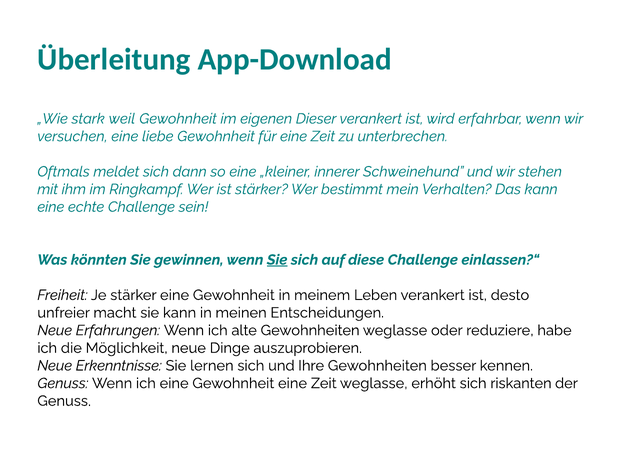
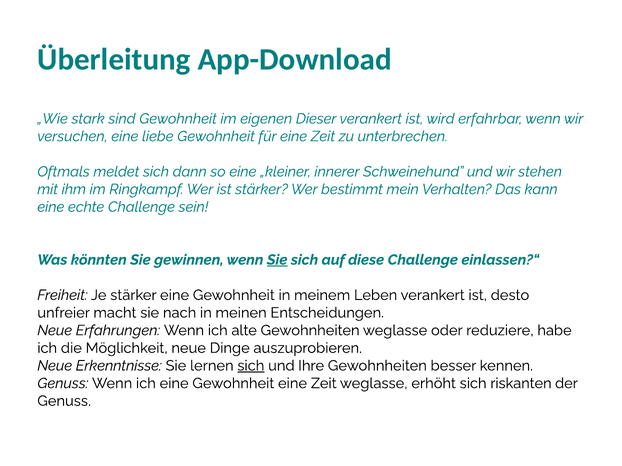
weil: weil -> sind
sie kann: kann -> nach
sich at (251, 366) underline: none -> present
